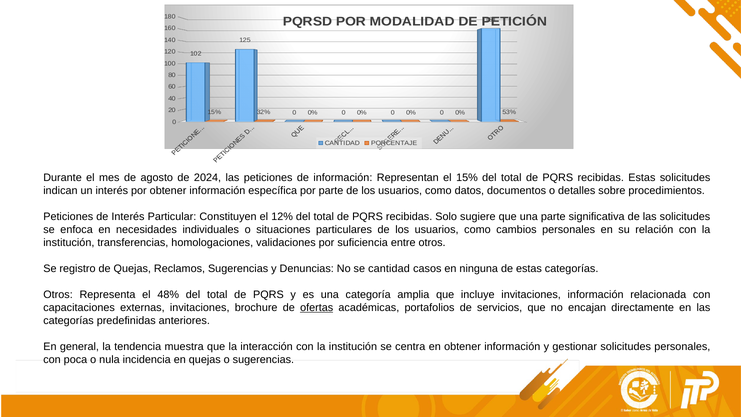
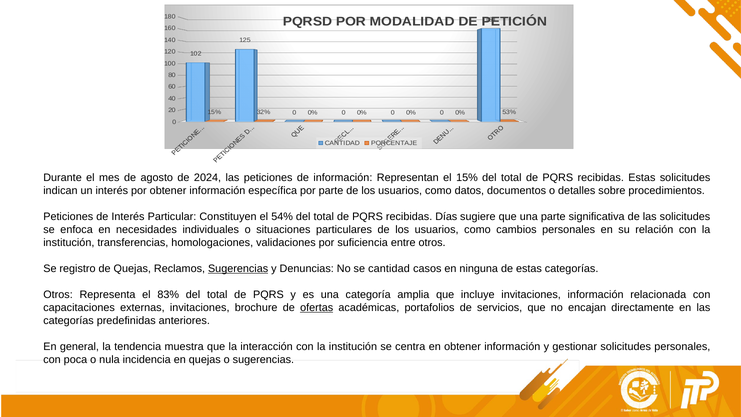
12%: 12% -> 54%
Solo: Solo -> Días
Sugerencias at (238, 269) underline: none -> present
48%: 48% -> 83%
